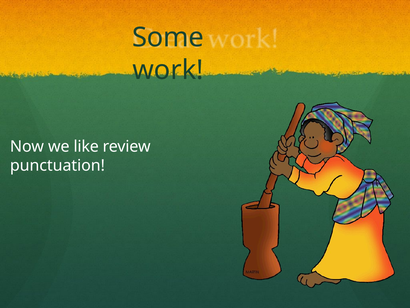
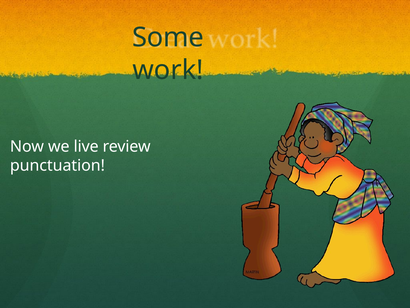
like: like -> live
